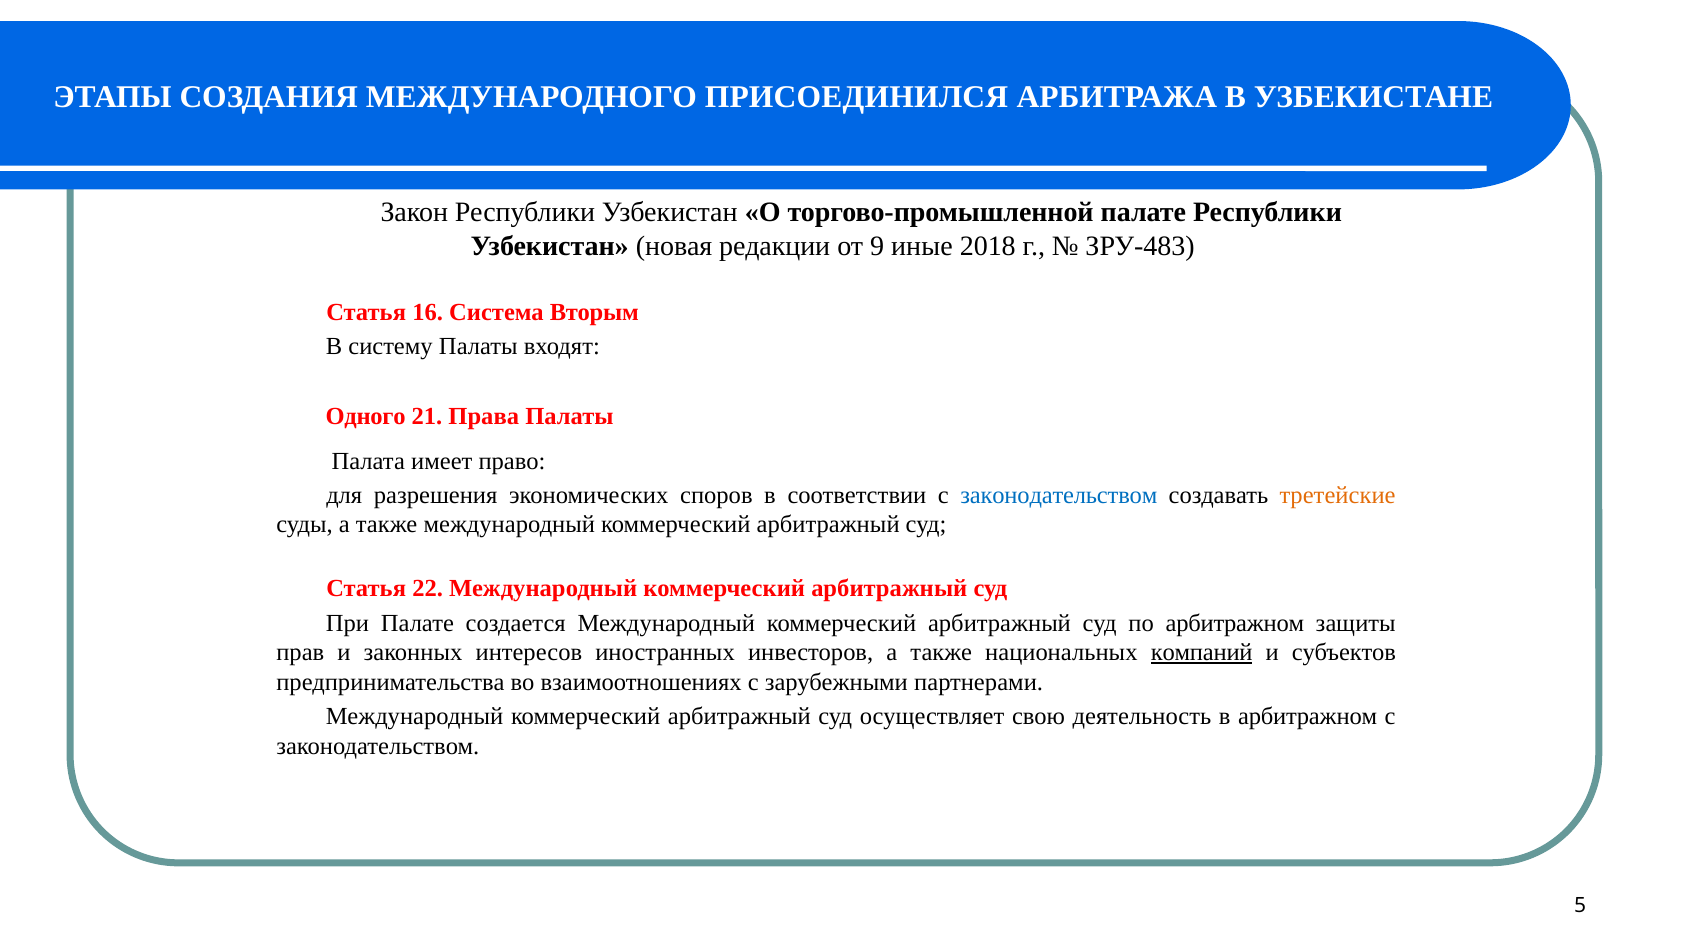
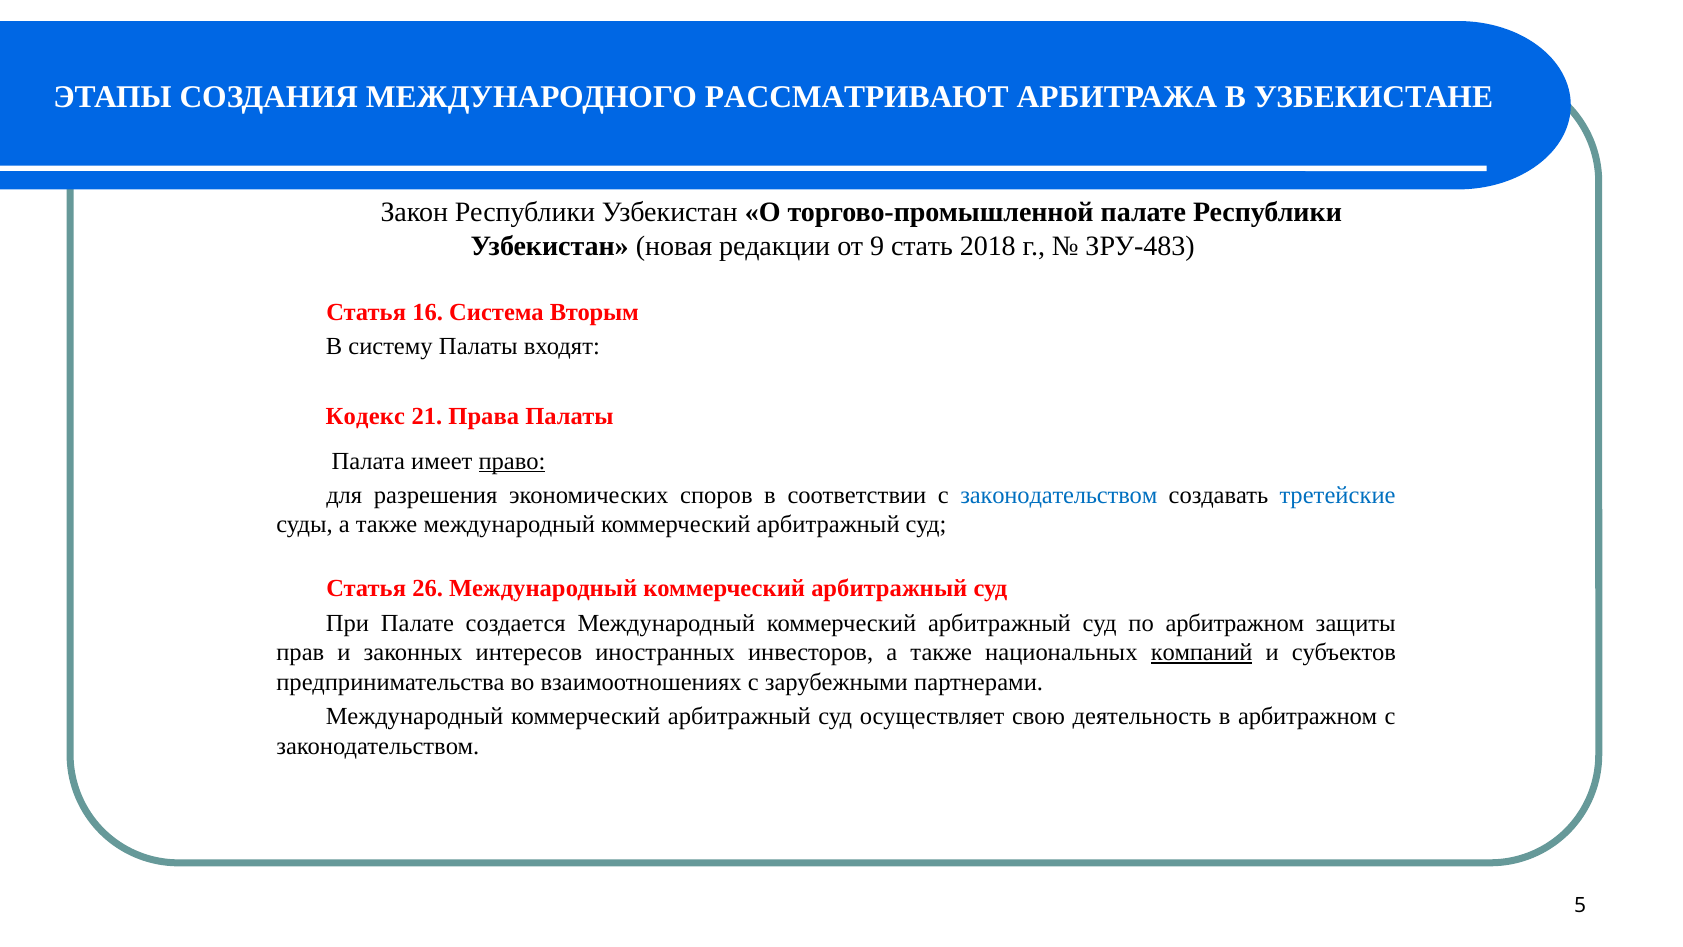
ПРИСОЕДИНИЛСЯ: ПРИСОЕДИНИЛСЯ -> РАССМАТРИВАЮТ
иные: иные -> стать
Одного: Одного -> Кодекс
право underline: none -> present
третейские colour: orange -> blue
22: 22 -> 26
